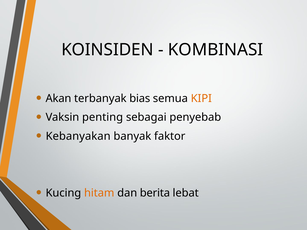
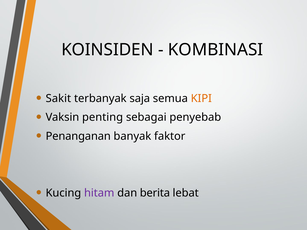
Akan: Akan -> Sakit
bias: bias -> saja
Kebanyakan: Kebanyakan -> Penanganan
hitam colour: orange -> purple
